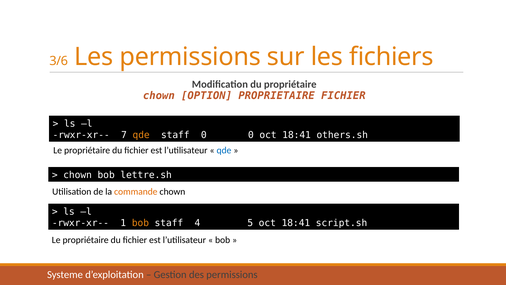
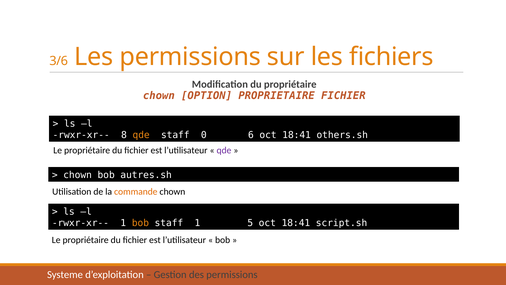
7: 7 -> 8
0 0: 0 -> 6
qde at (224, 150) colour: blue -> purple
lettre.sh: lettre.sh -> autres.sh
staff 4: 4 -> 1
